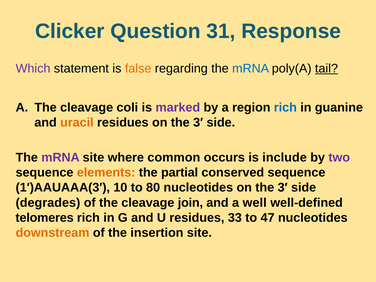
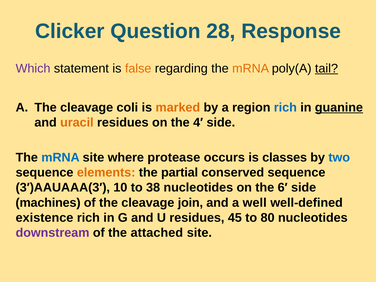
31: 31 -> 28
mRNA at (251, 68) colour: blue -> orange
marked colour: purple -> orange
guanine underline: none -> present
residues on the 3′: 3′ -> 4′
mRNA at (61, 158) colour: purple -> blue
common: common -> protease
include: include -> classes
two colour: purple -> blue
1′)AAUAAA(3′: 1′)AAUAAA(3′ -> 3′)AAUAAA(3′
80: 80 -> 38
nucleotides on the 3′: 3′ -> 6′
degrades: degrades -> machines
telomeres: telomeres -> existence
33: 33 -> 45
47: 47 -> 80
downstream colour: orange -> purple
insertion: insertion -> attached
